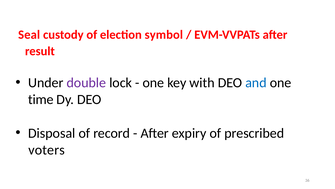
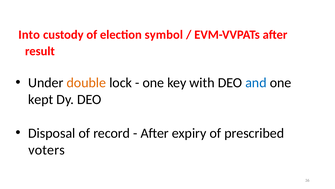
Seal: Seal -> Into
double colour: purple -> orange
time: time -> kept
